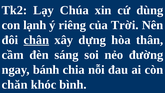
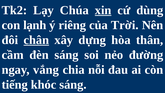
xin underline: none -> present
bánh: bánh -> vắng
chăn: chăn -> tiếng
khóc bình: bình -> sáng
